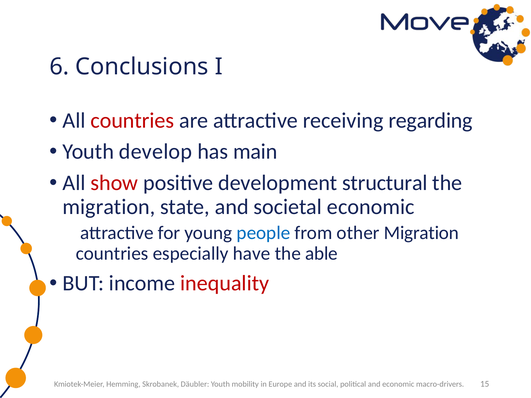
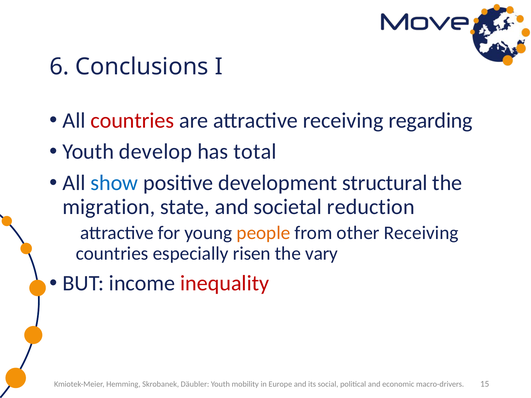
main: main -> total
show colour: red -> blue
societal economic: economic -> reduction
people colour: blue -> orange
other Migration: Migration -> Receiving
have: have -> risen
able: able -> vary
